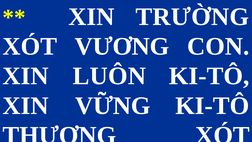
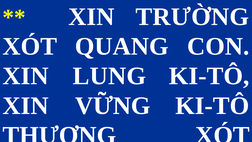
VƯƠNG: VƯƠNG -> QUANG
LUÔN: LUÔN -> LUNG
